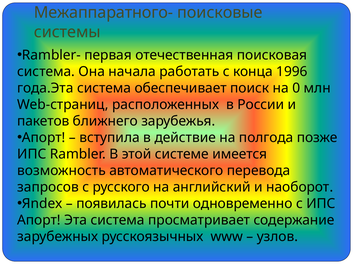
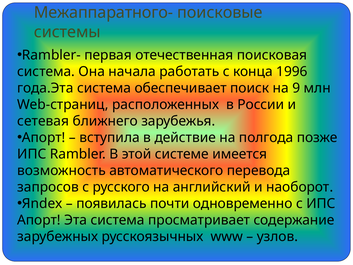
0: 0 -> 9
пакетов: пакетов -> сетевая
